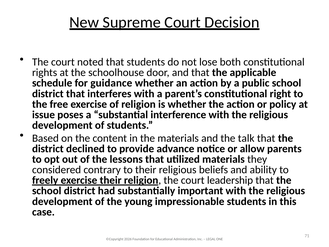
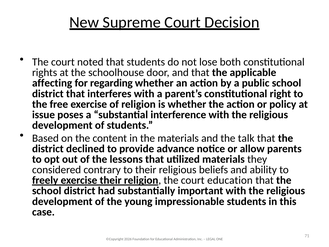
schedule: schedule -> affecting
guidance: guidance -> regarding
leadership: leadership -> education
